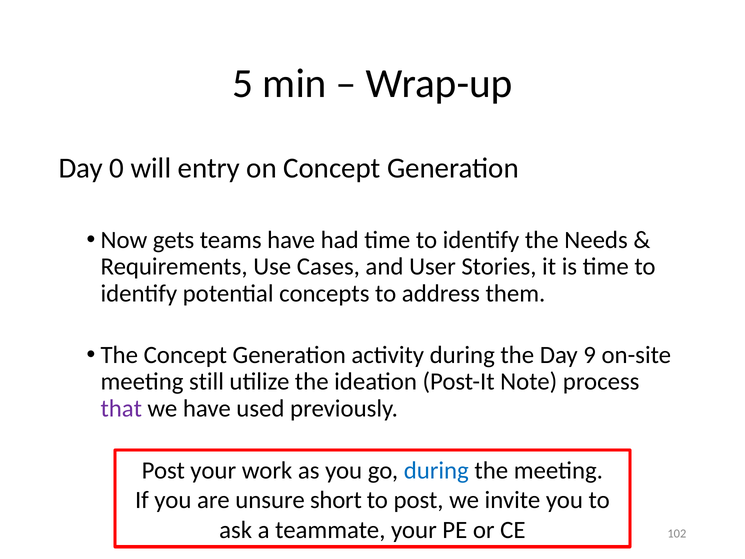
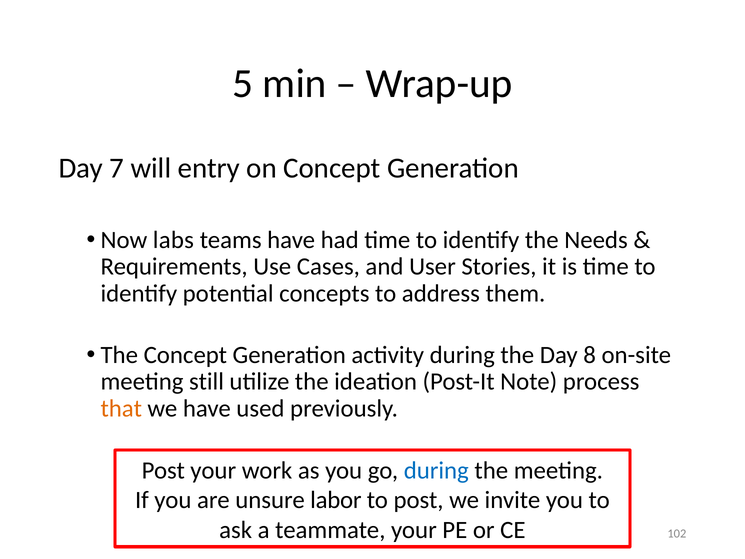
0: 0 -> 7
gets: gets -> labs
9: 9 -> 8
that colour: purple -> orange
short: short -> labor
